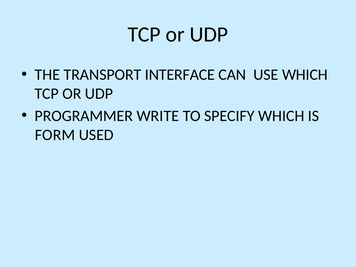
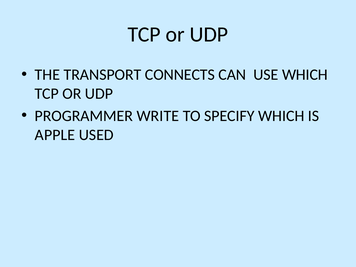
INTERFACE: INTERFACE -> CONNECTS
FORM: FORM -> APPLE
